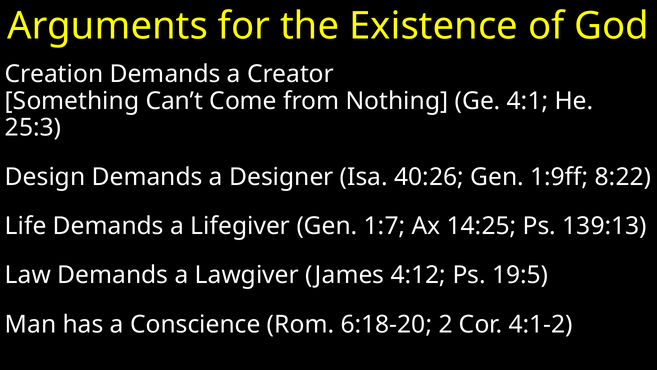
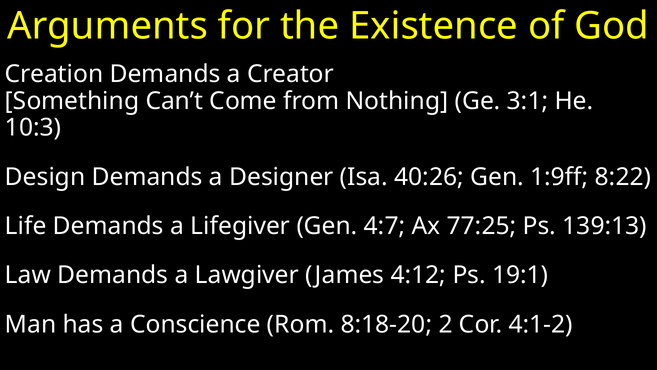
4:1: 4:1 -> 3:1
25:3: 25:3 -> 10:3
1:7: 1:7 -> 4:7
14:25: 14:25 -> 77:25
19:5: 19:5 -> 19:1
6:18-20: 6:18-20 -> 8:18-20
